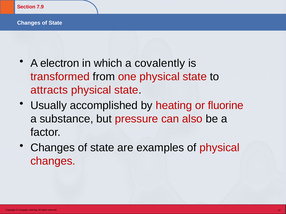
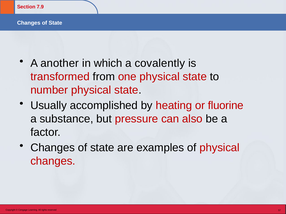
electron: electron -> another
attracts: attracts -> number
